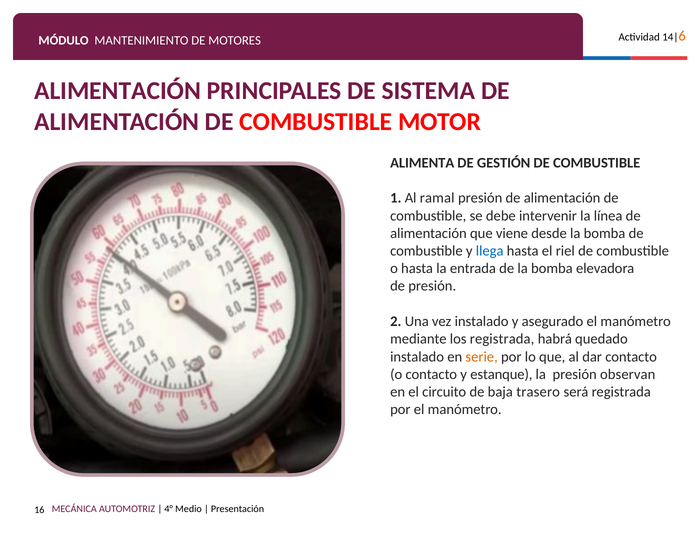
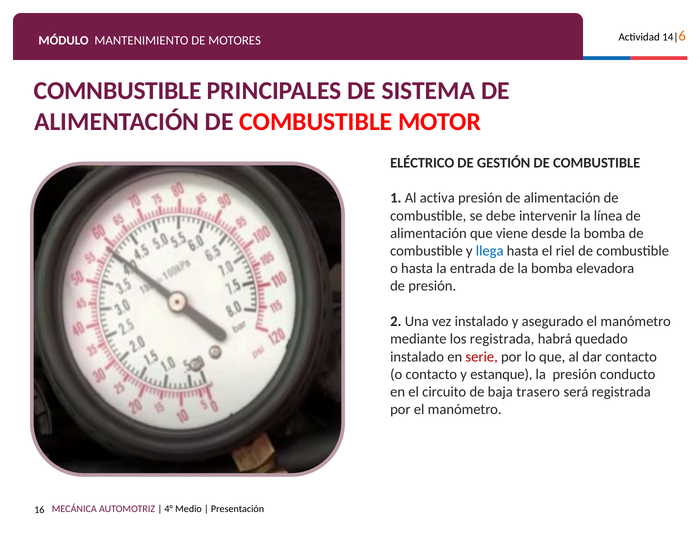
ALIMENTACIÓN at (118, 91): ALIMENTACIÓN -> COMNBUSTIBLE
ALIMENTA: ALIMENTA -> ELÉCTRICO
ramal: ramal -> activa
serie colour: orange -> red
observan: observan -> conducto
